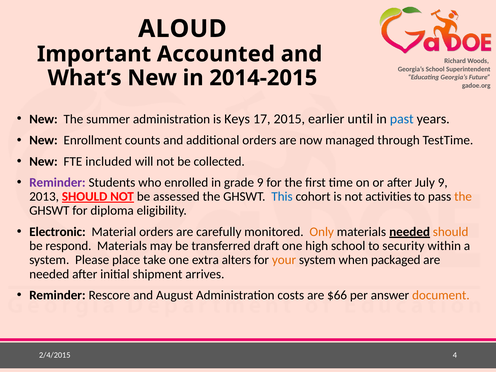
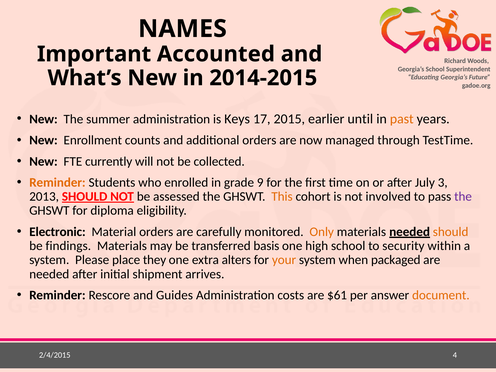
ALOUD: ALOUD -> NAMES
past colour: blue -> orange
included: included -> currently
Reminder at (57, 182) colour: purple -> orange
July 9: 9 -> 3
This colour: blue -> orange
activities: activities -> involved
the at (463, 197) colour: orange -> purple
respond: respond -> findings
draft: draft -> basis
take: take -> they
August: August -> Guides
$66: $66 -> $61
